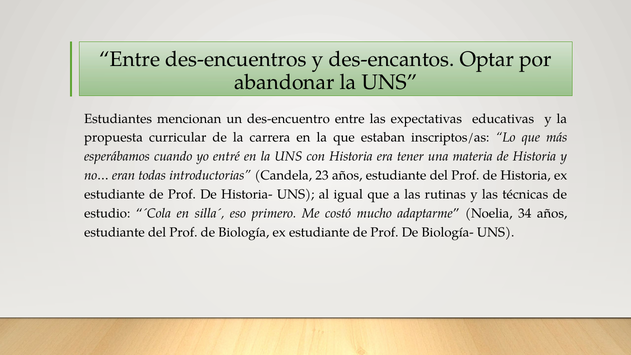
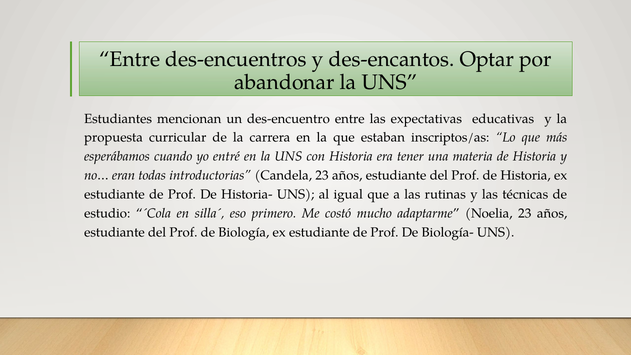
Noelia 34: 34 -> 23
